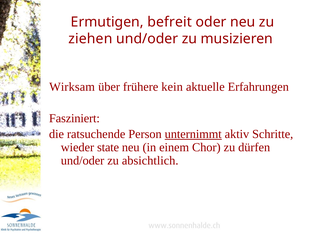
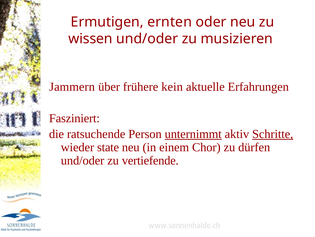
befreit: befreit -> ernten
ziehen: ziehen -> wissen
Wirksam: Wirksam -> Jammern
Schritte underline: none -> present
absichtlich: absichtlich -> vertiefende
